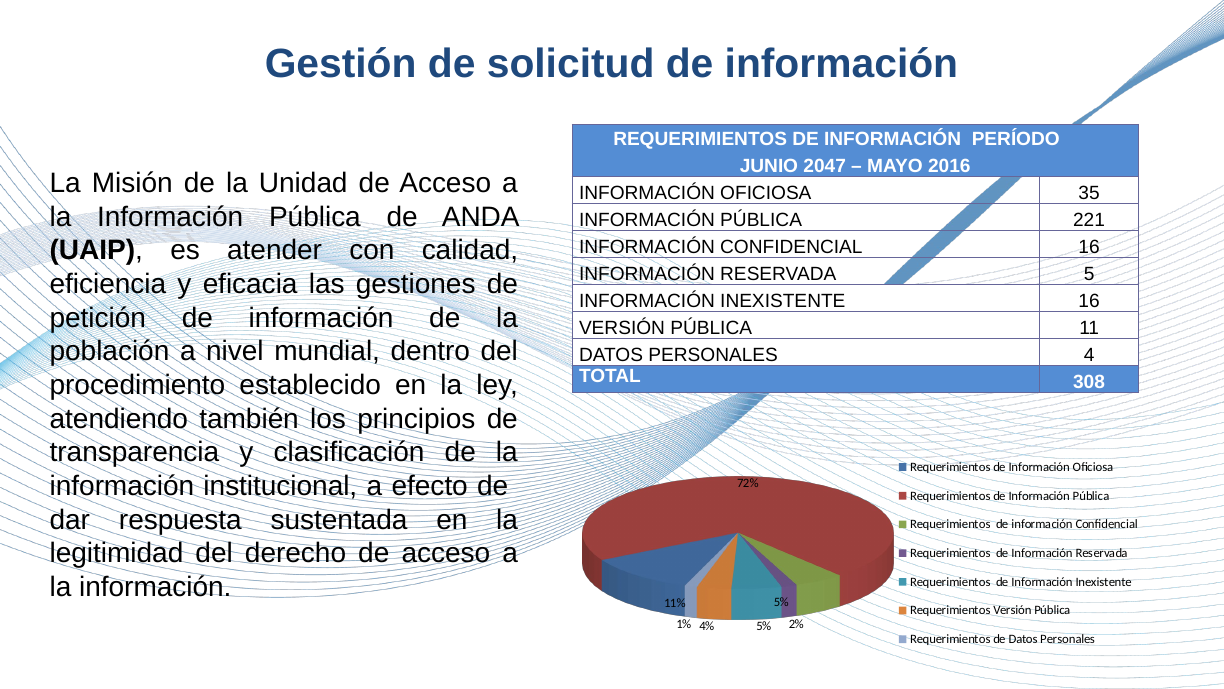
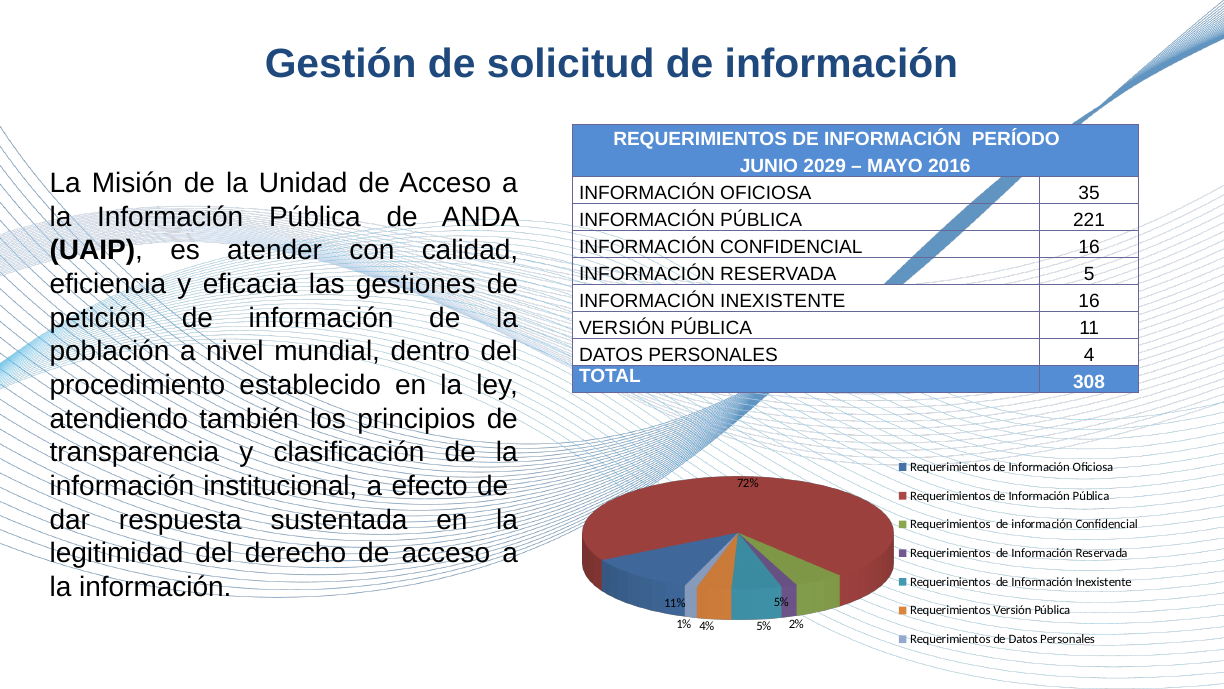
2047: 2047 -> 2029
